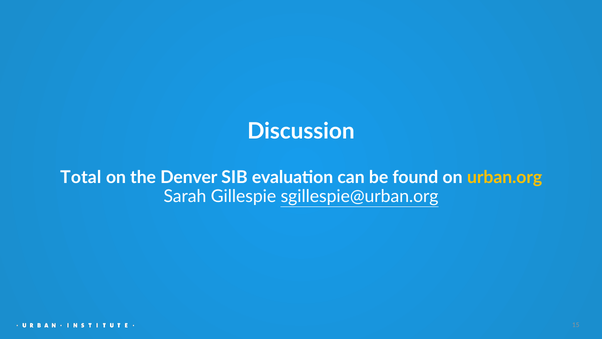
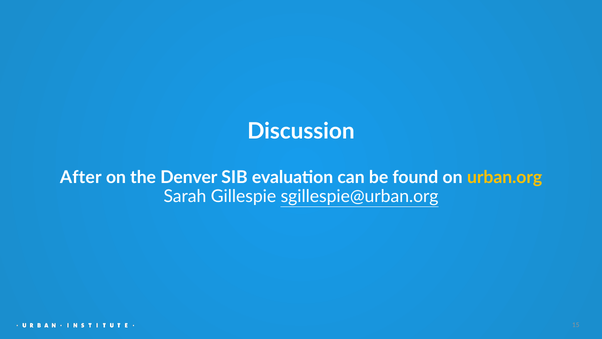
Total: Total -> After
